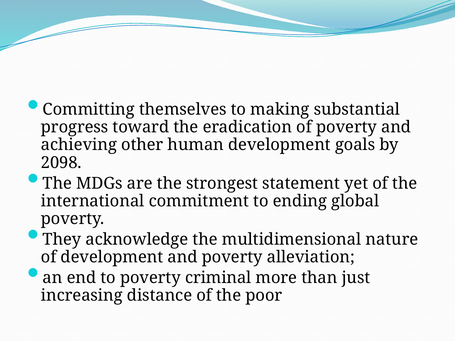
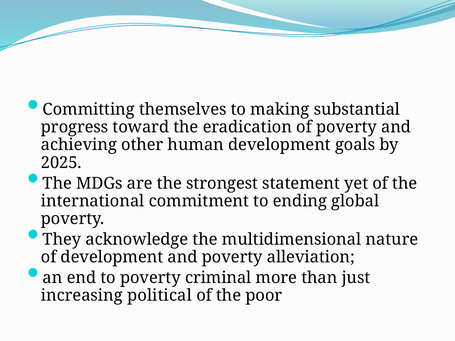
2098: 2098 -> 2025
distance: distance -> political
